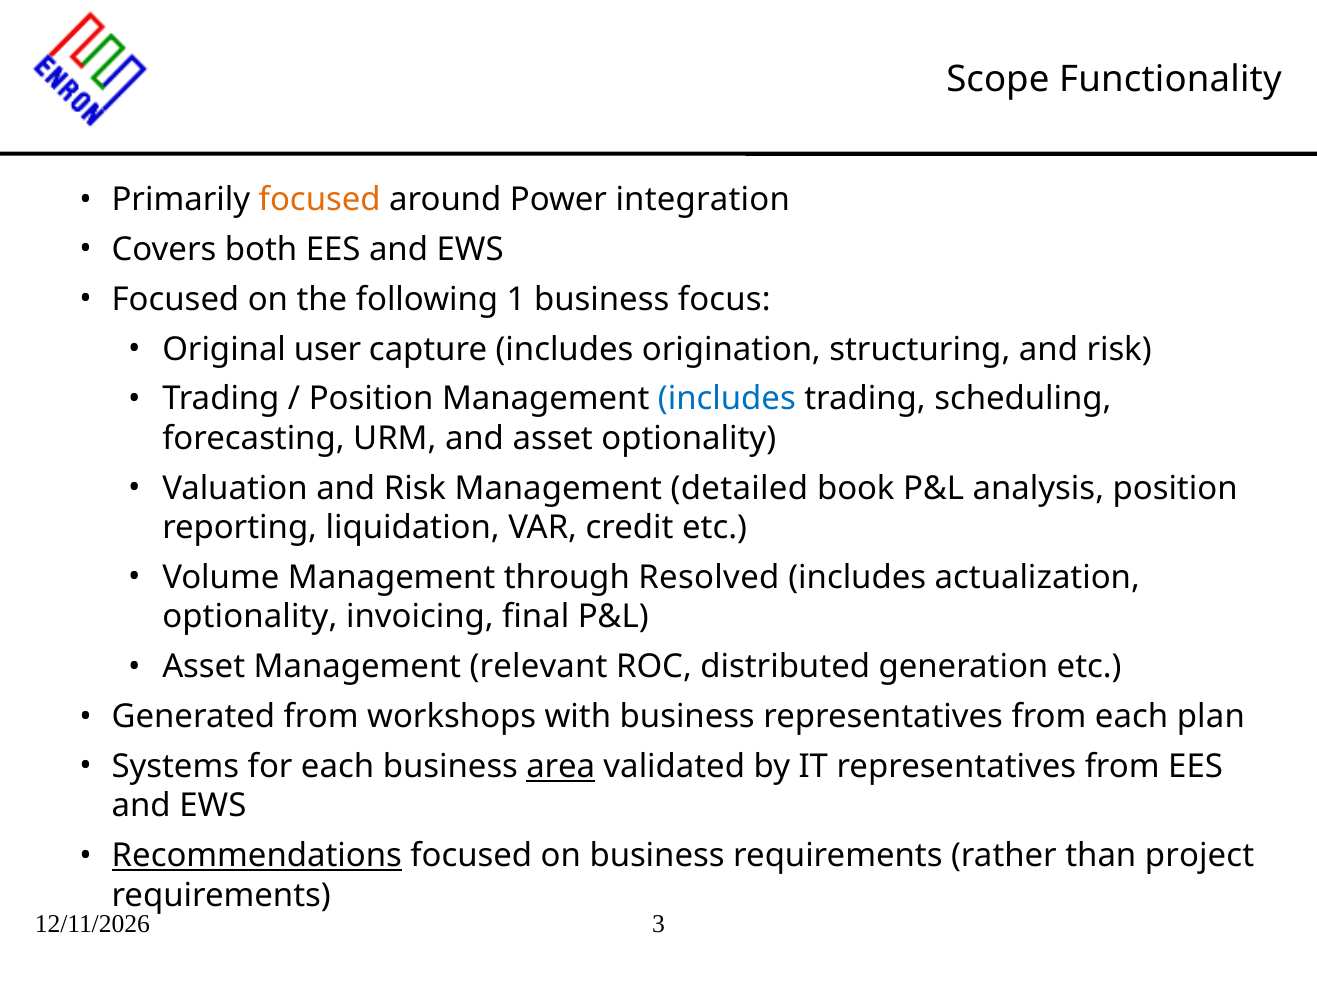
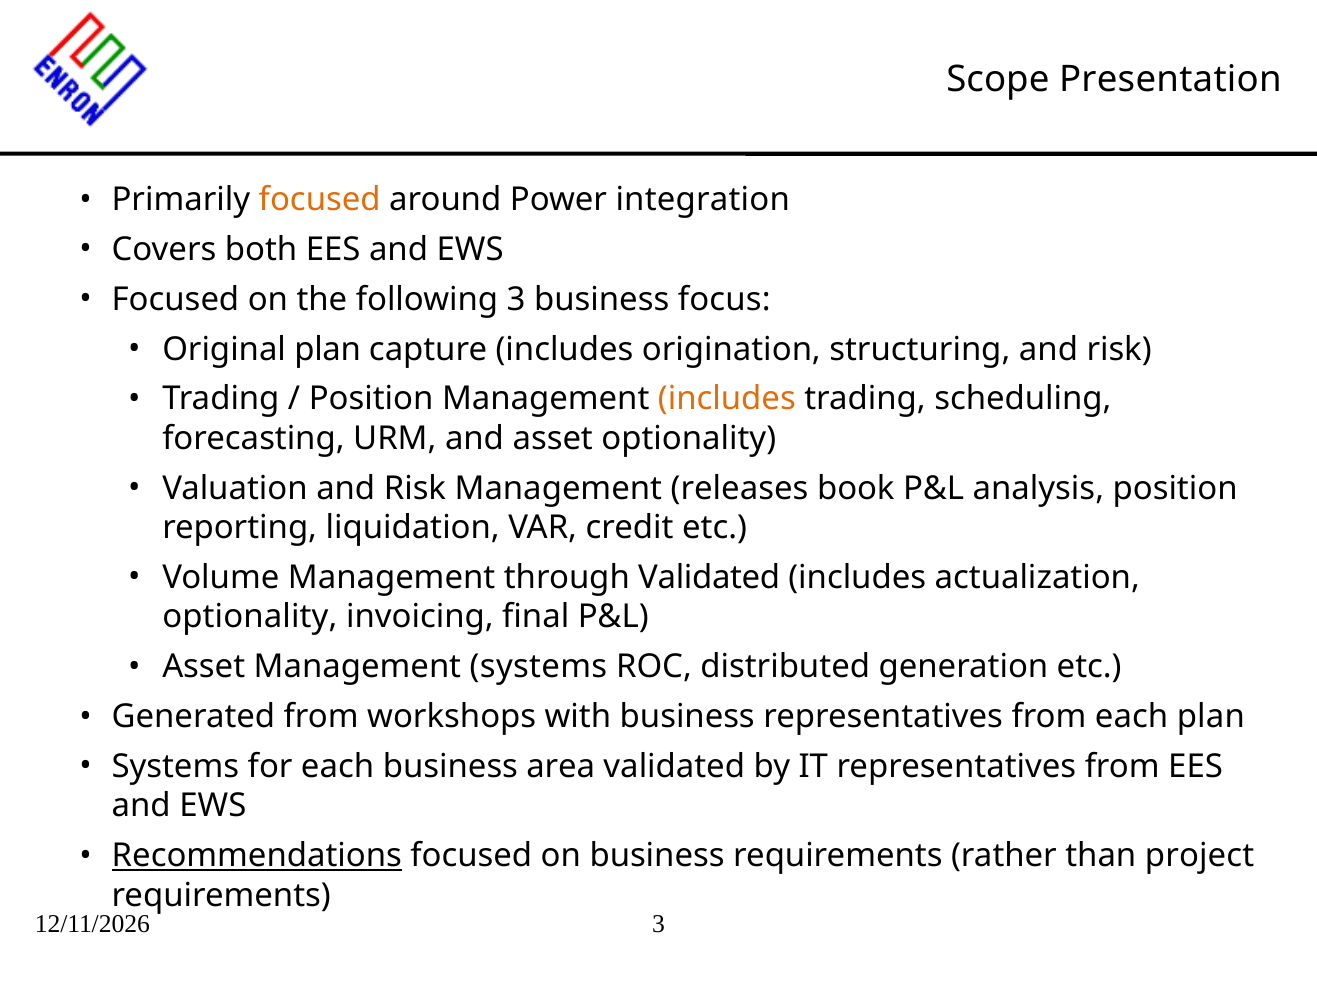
Functionality: Functionality -> Presentation
following 1: 1 -> 3
Original user: user -> plan
includes at (727, 399) colour: blue -> orange
detailed: detailed -> releases
through Resolved: Resolved -> Validated
Management relevant: relevant -> systems
area underline: present -> none
